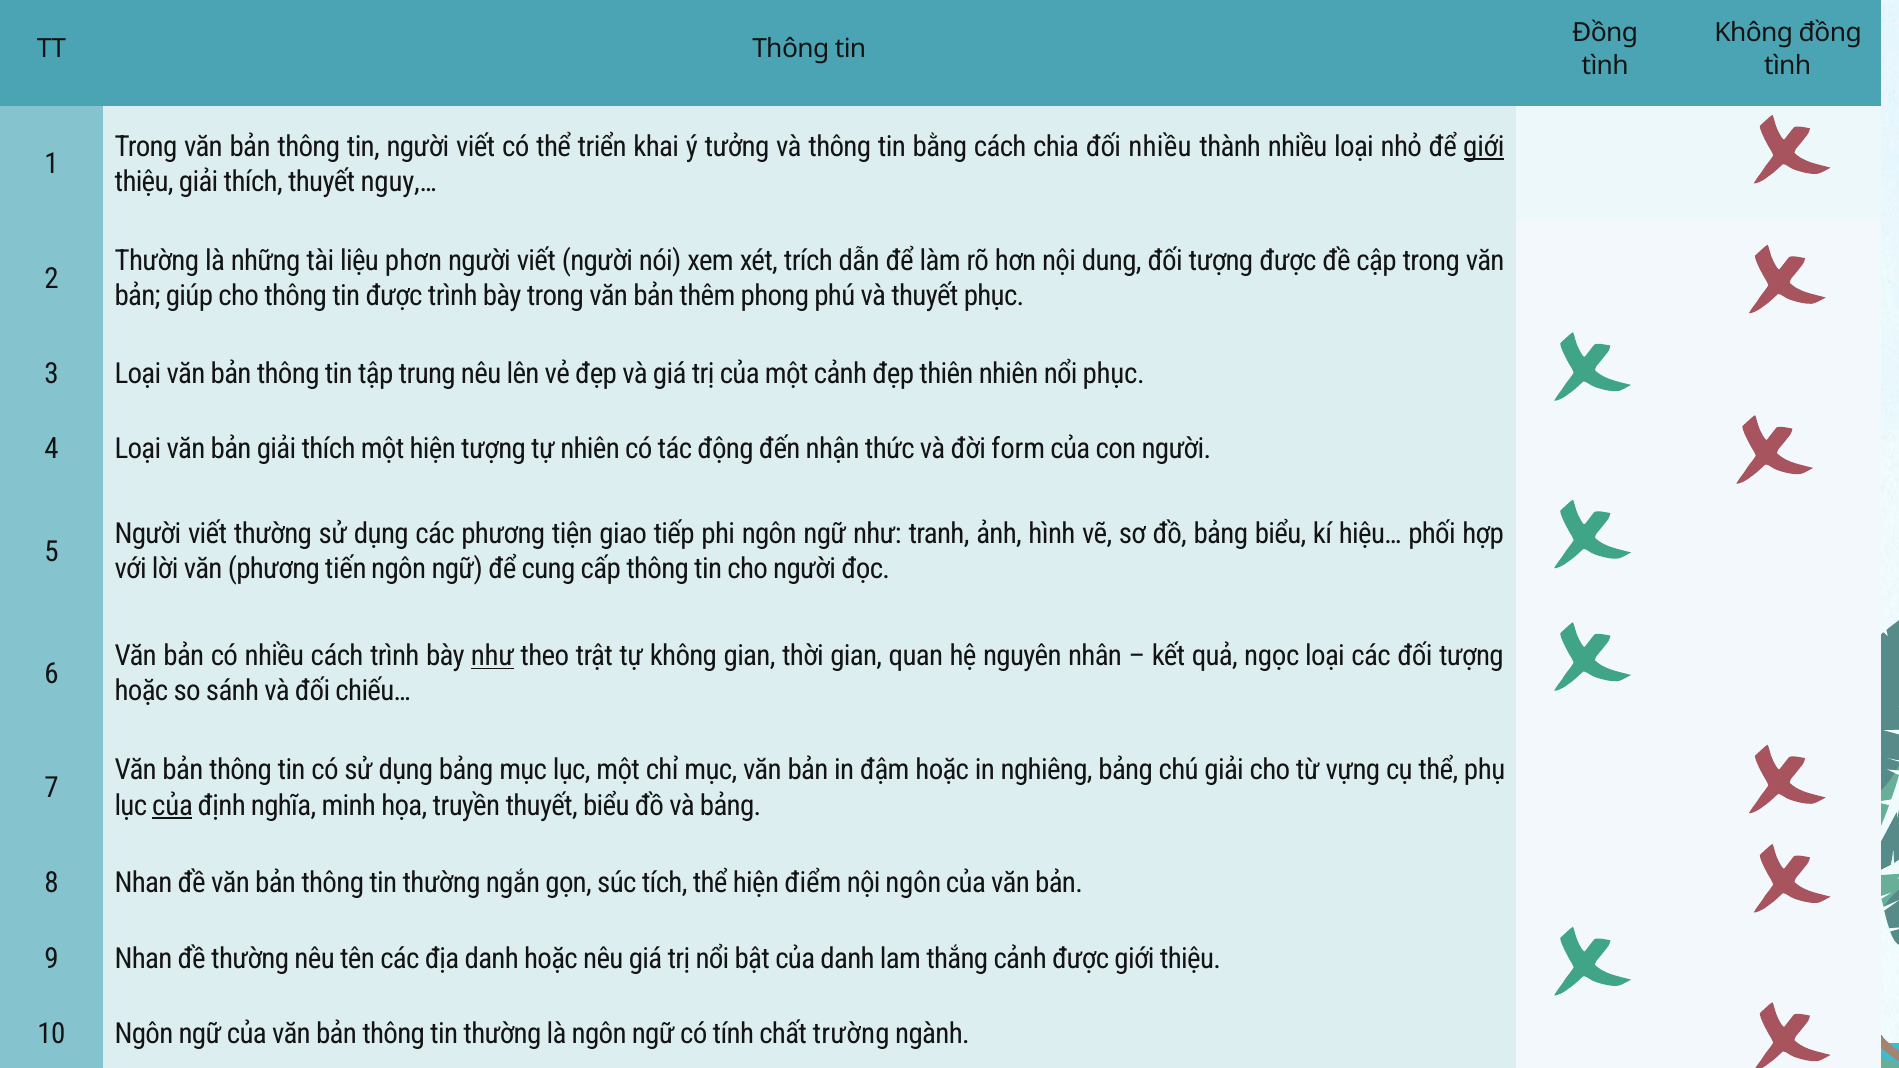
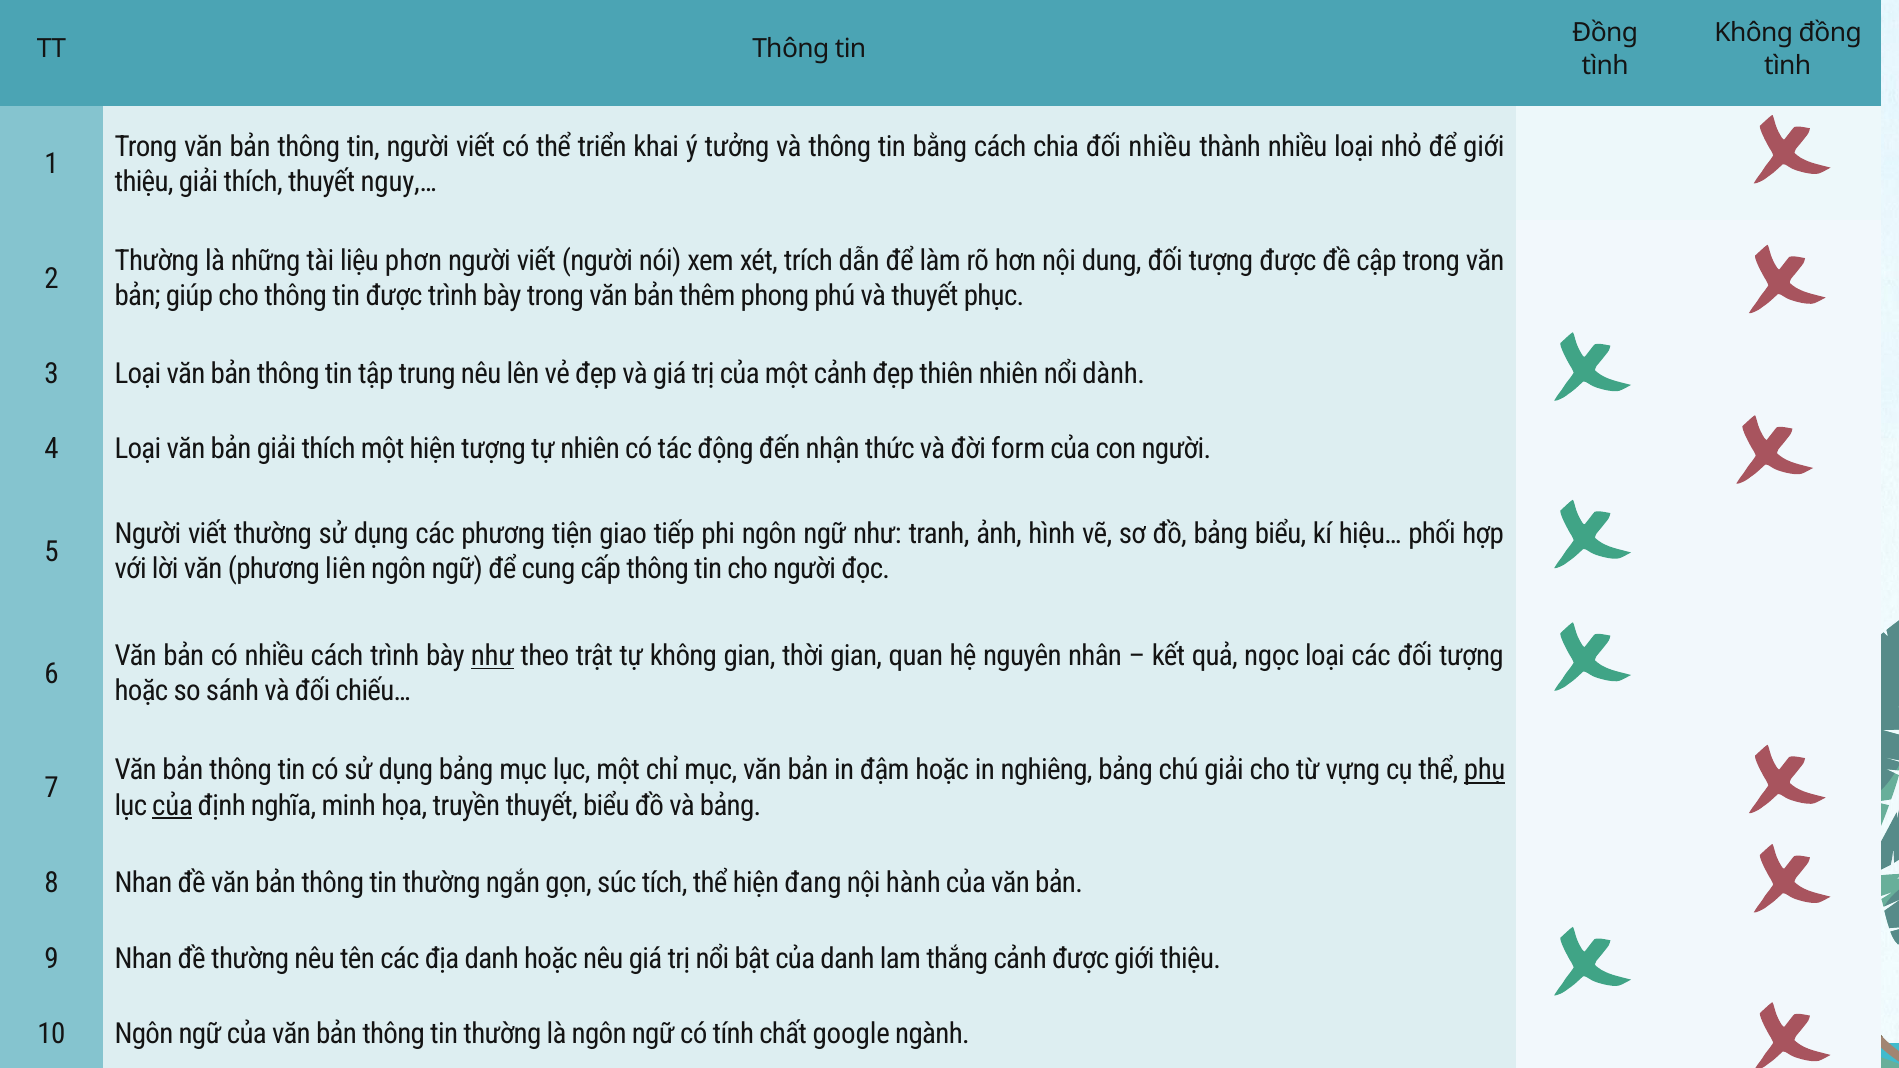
giới at (1484, 146) underline: present -> none
nổi phục: phục -> dành
tiến: tiến -> liên
phụ underline: none -> present
điểm: điểm -> đang
nội ngôn: ngôn -> hành
trường: trường -> google
